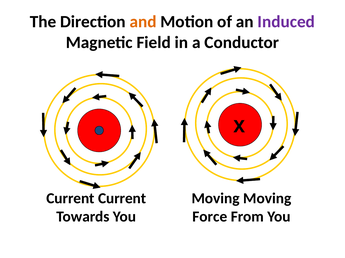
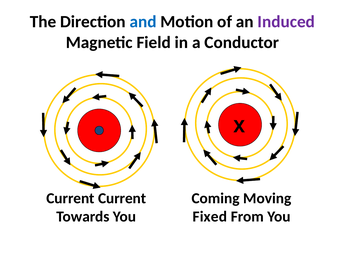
and colour: orange -> blue
Moving at (216, 199): Moving -> Coming
Force: Force -> Fixed
